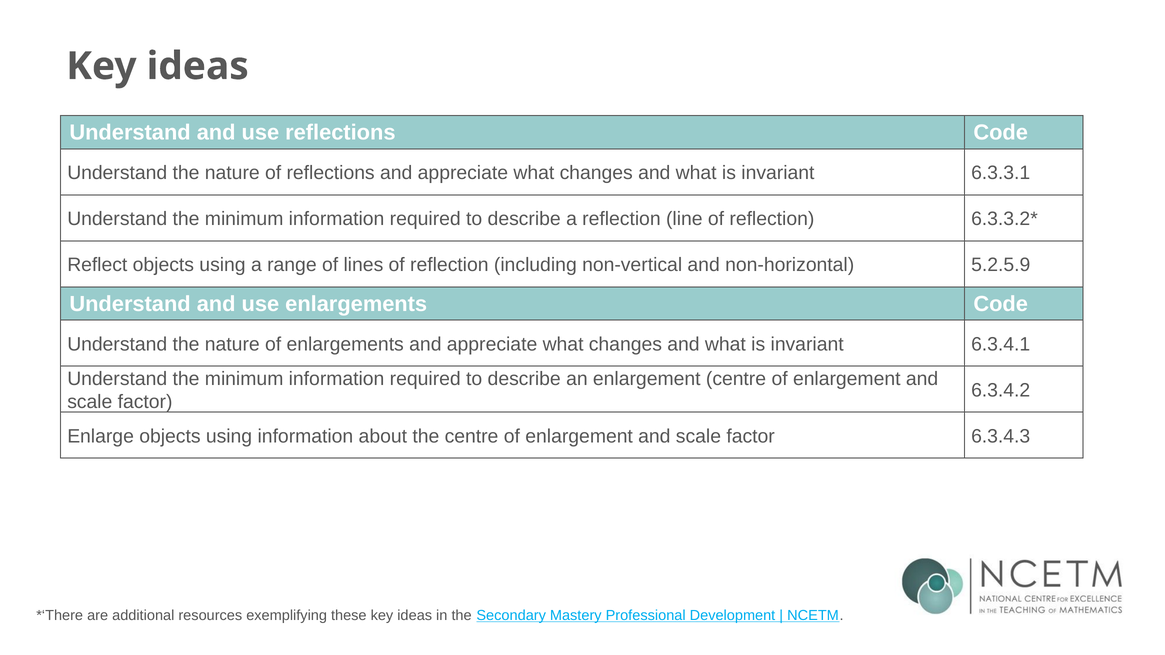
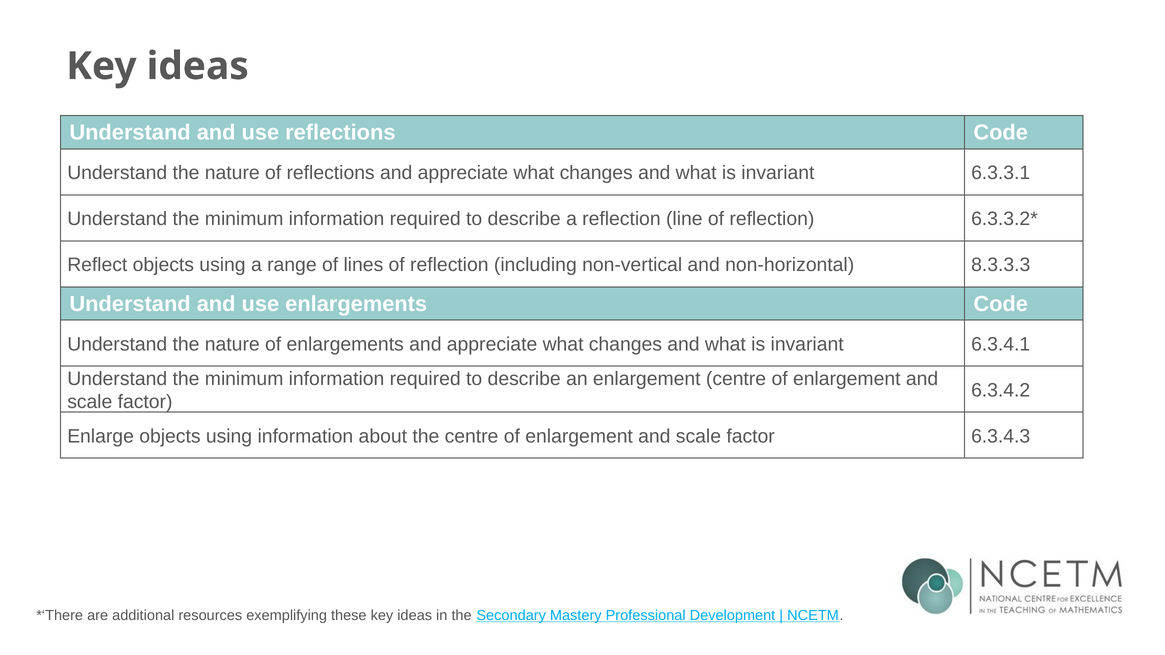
5.2.5.9: 5.2.5.9 -> 8.3.3.3
